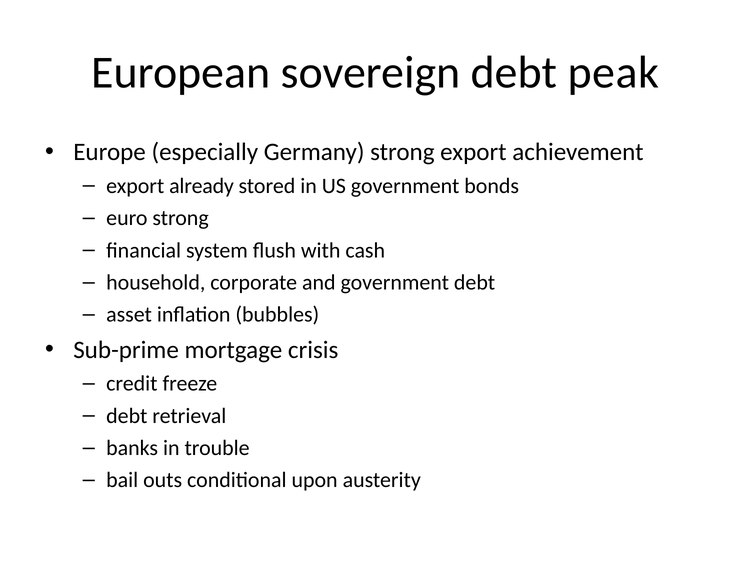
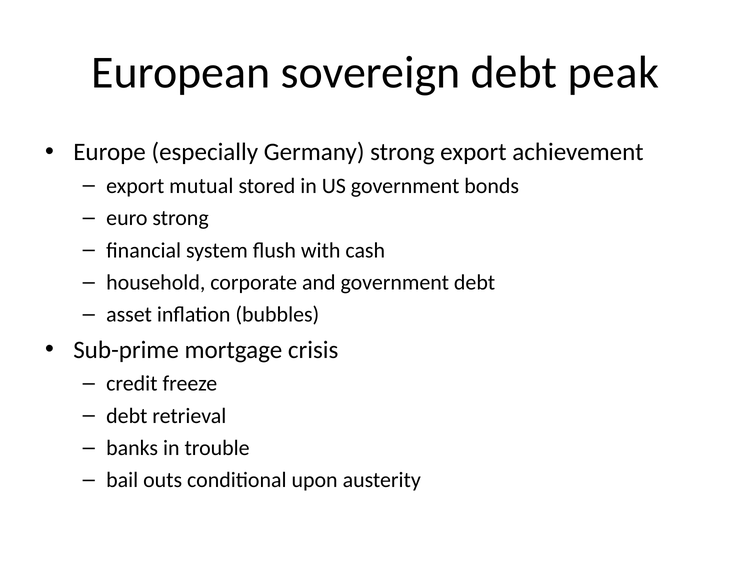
already: already -> mutual
